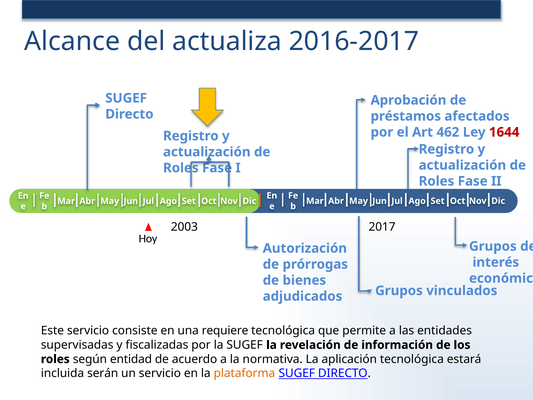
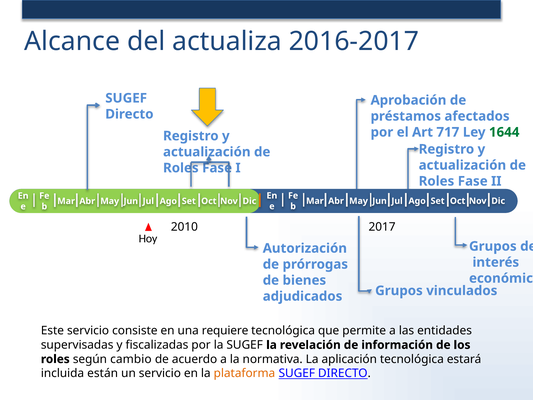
462: 462 -> 717
1644 colour: red -> green
2003: 2003 -> 2010
entidad: entidad -> cambio
serán: serán -> están
